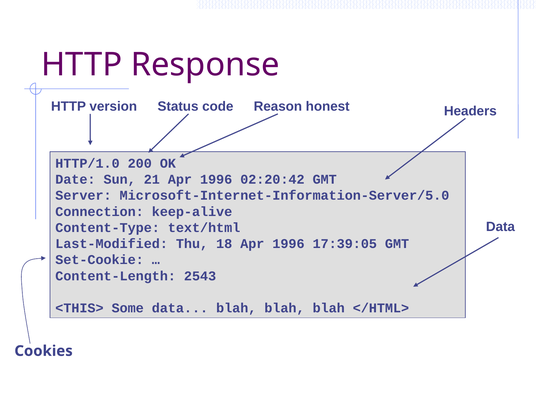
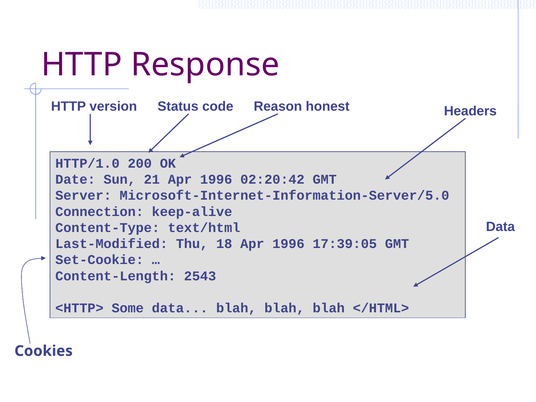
<THIS>: <THIS> -> <HTTP>
